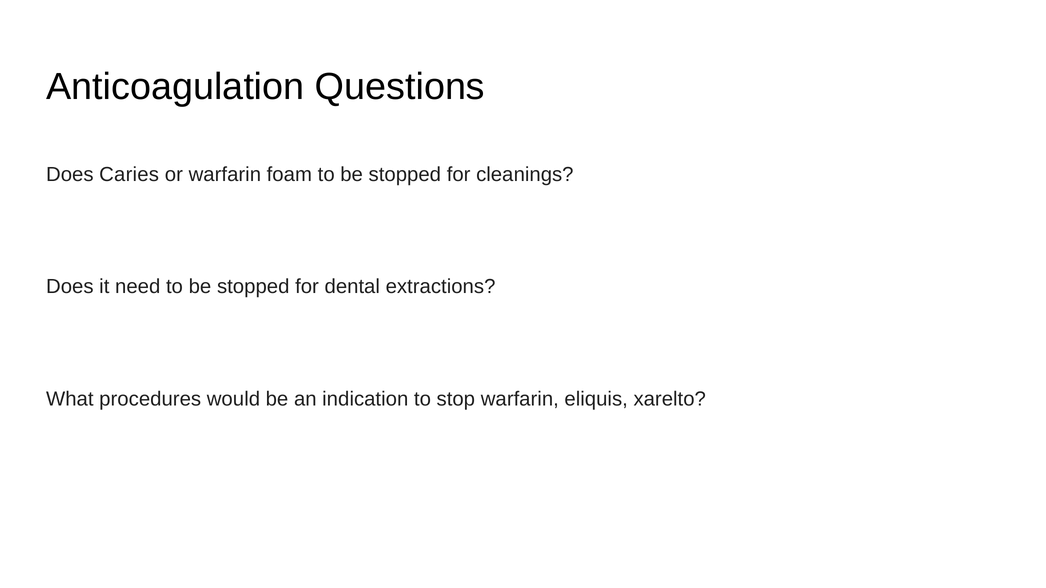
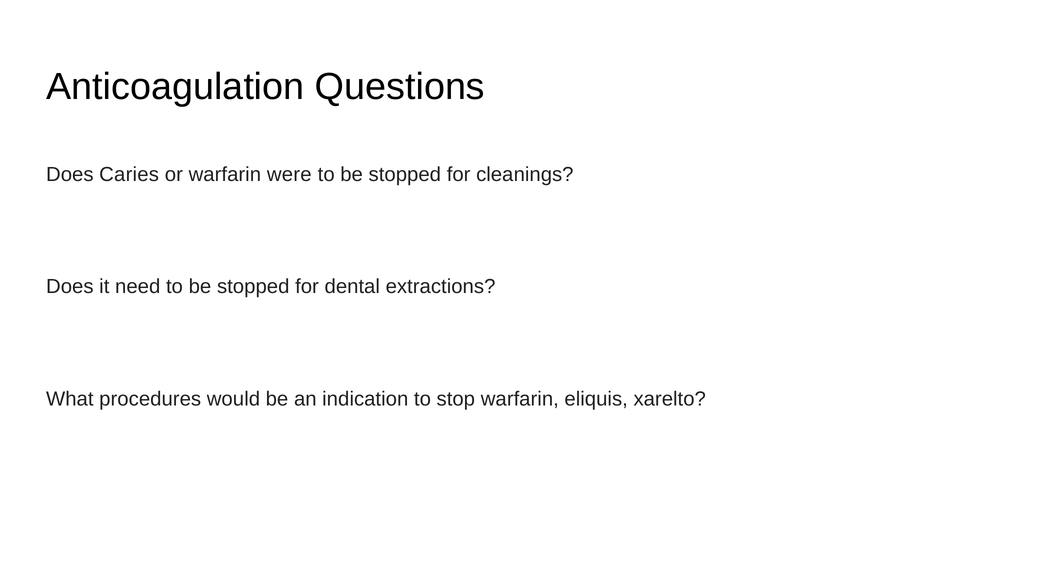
foam: foam -> were
